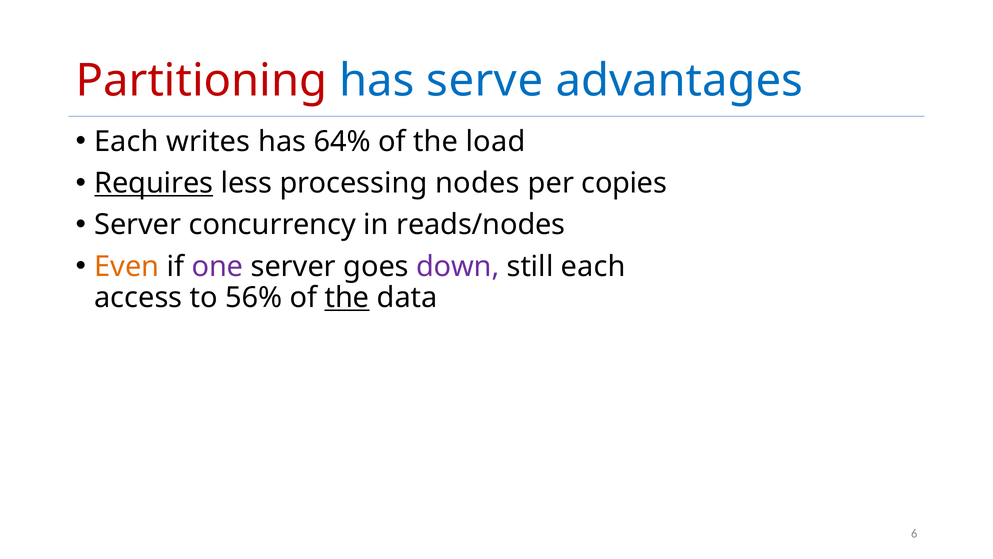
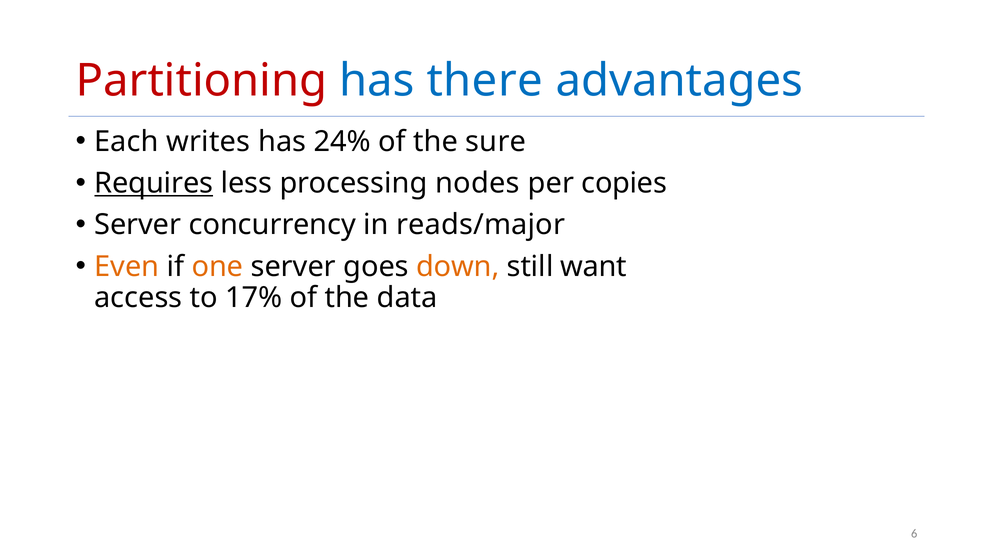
serve: serve -> there
64%: 64% -> 24%
load: load -> sure
reads/nodes: reads/nodes -> reads/major
one colour: purple -> orange
down colour: purple -> orange
still each: each -> want
56%: 56% -> 17%
the at (347, 298) underline: present -> none
